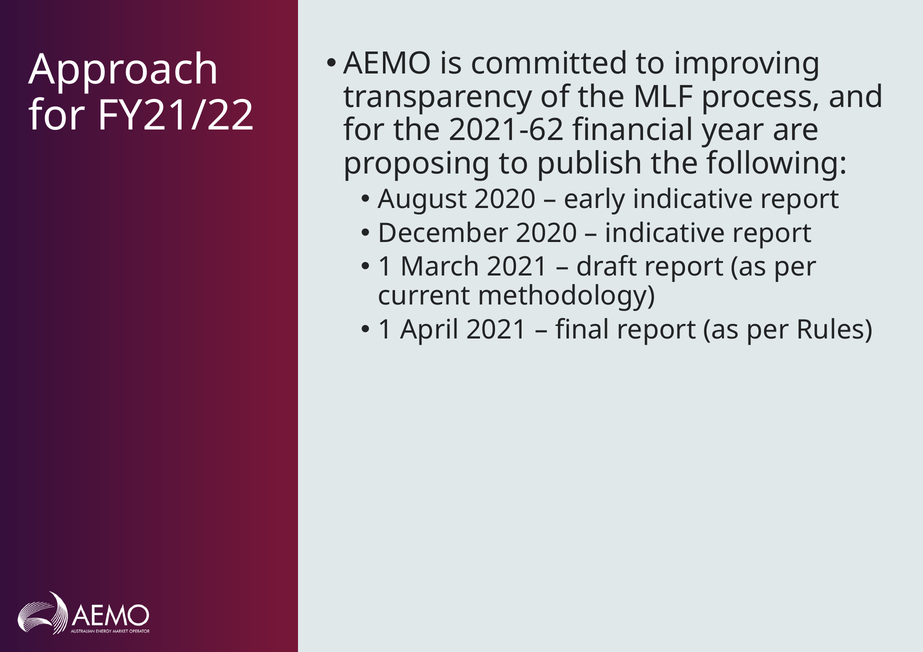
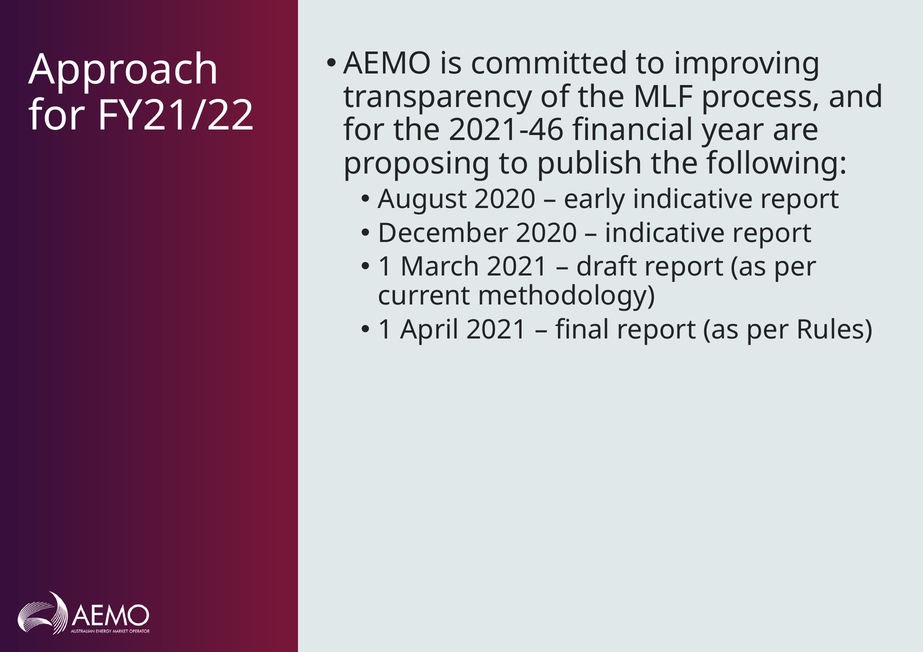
2021-62: 2021-62 -> 2021-46
